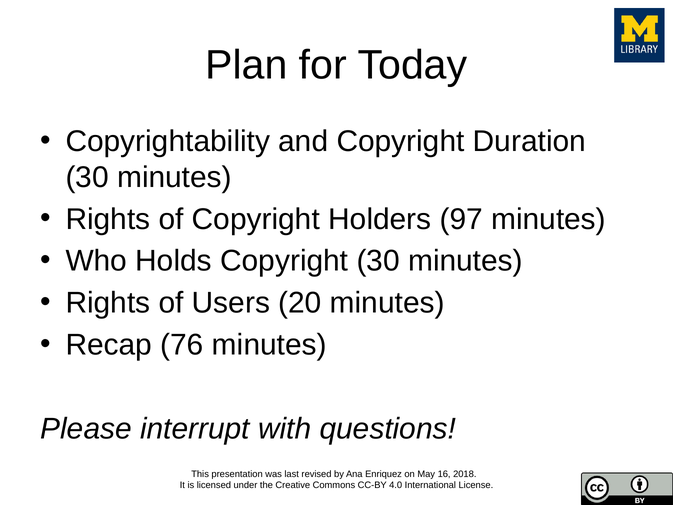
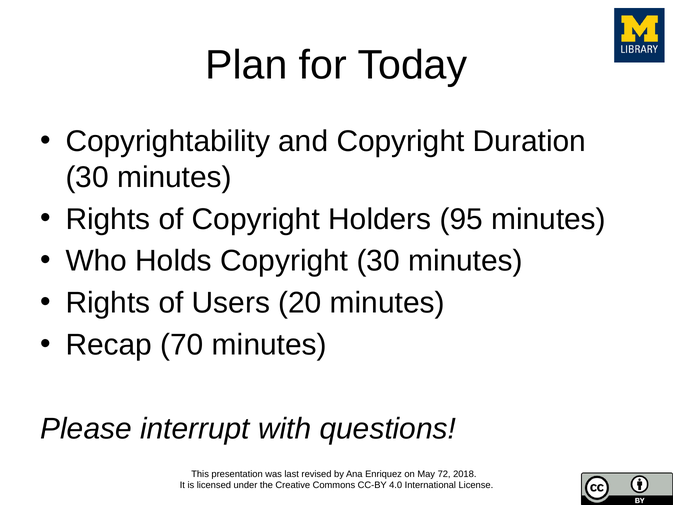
97: 97 -> 95
76: 76 -> 70
16: 16 -> 72
